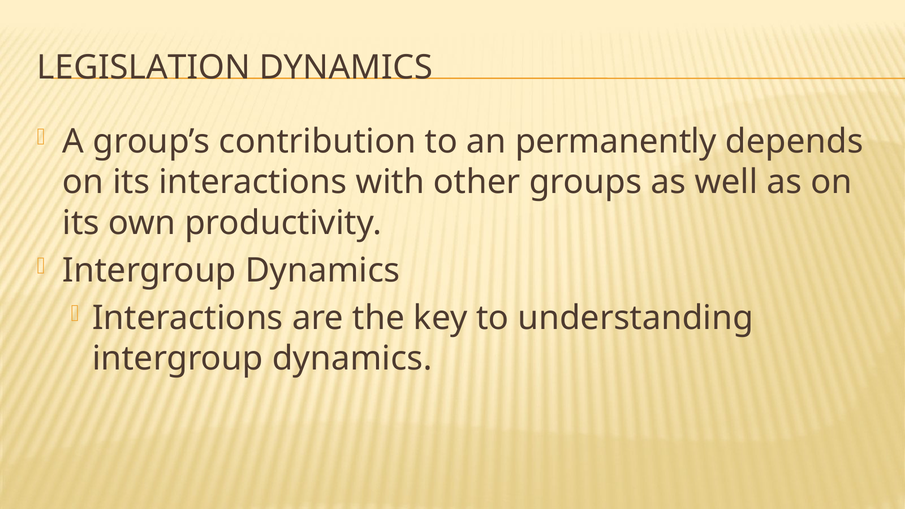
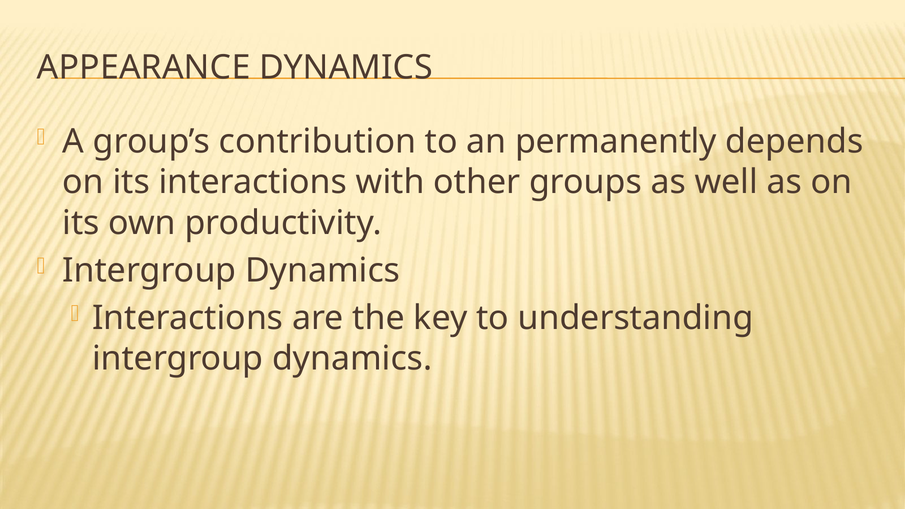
LEGISLATION: LEGISLATION -> APPEARANCE
